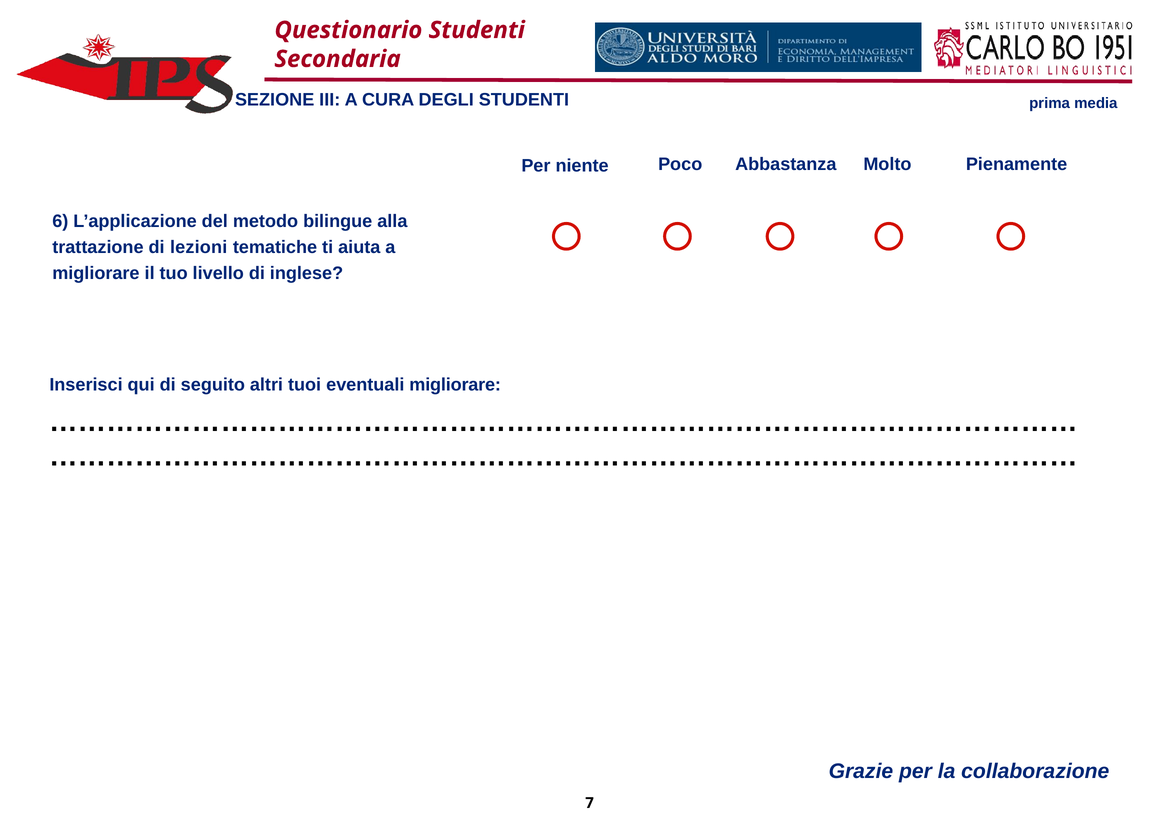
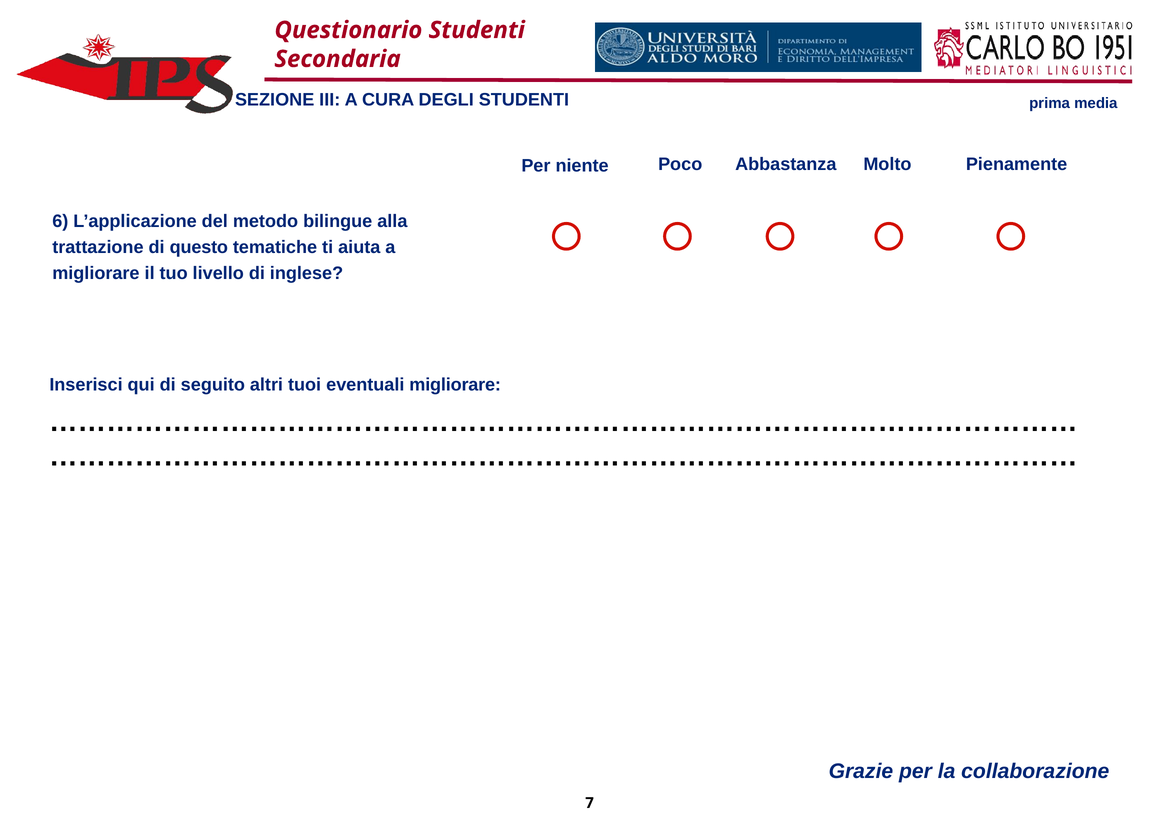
lezioni: lezioni -> questo
